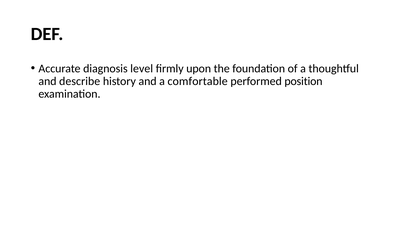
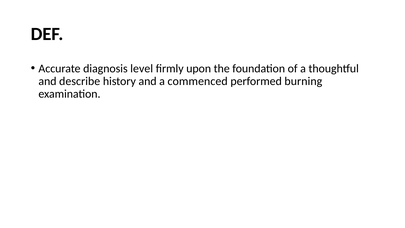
comfortable: comfortable -> commenced
position: position -> burning
